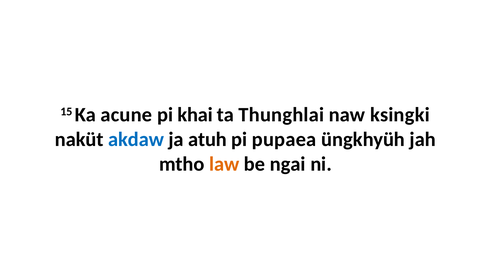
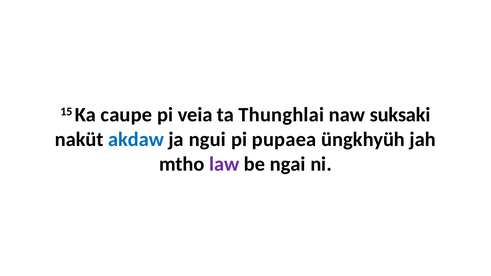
acune: acune -> caupe
khai: khai -> veia
ksingki: ksingki -> suksaki
atuh: atuh -> ngui
law colour: orange -> purple
